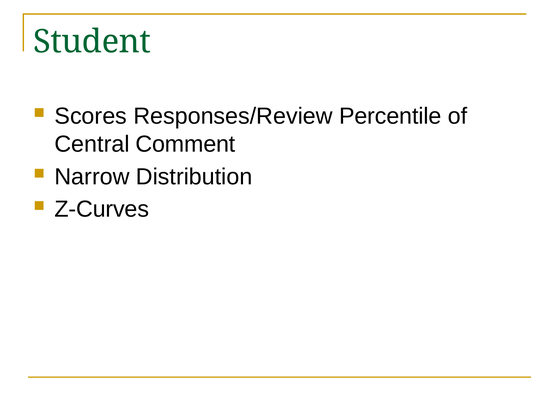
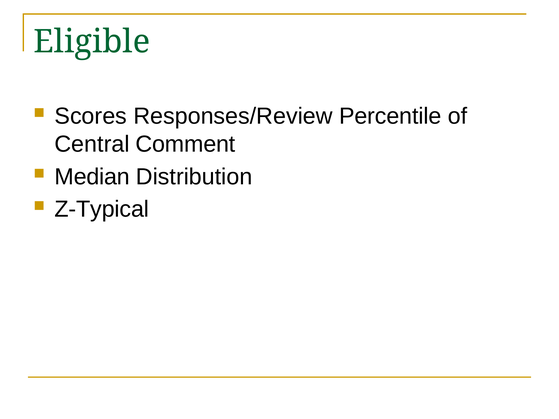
Student: Student -> Eligible
Narrow: Narrow -> Median
Z-Curves: Z-Curves -> Z-Typical
